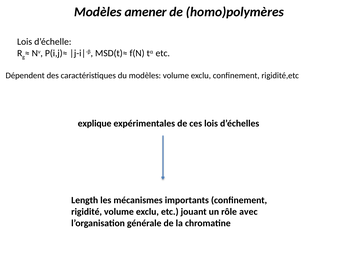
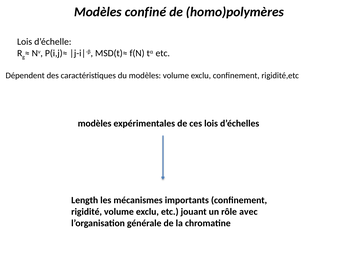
amener: amener -> confiné
explique at (95, 123): explique -> modèles
